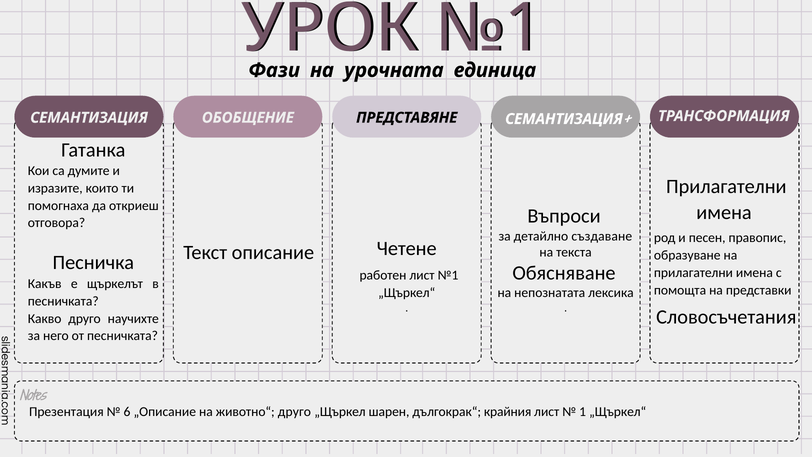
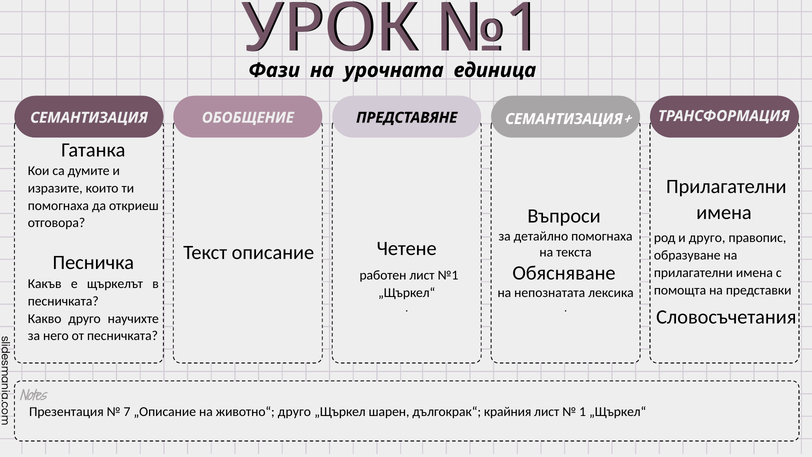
детайлно създаване: създаване -> помогнаха
и песен: песен -> друго
6: 6 -> 7
